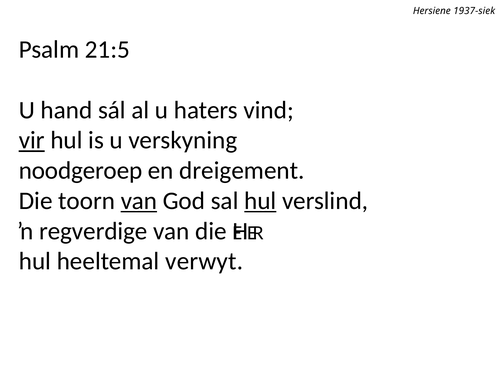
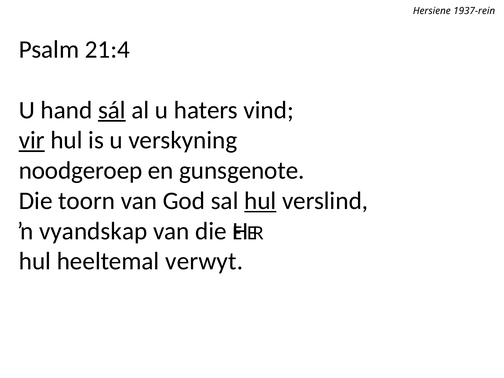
1937-siek: 1937-siek -> 1937-rein
21:5: 21:5 -> 21:4
sál underline: none -> present
dreigement: dreigement -> gunsgenote
van at (139, 201) underline: present -> none
regverdige: regverdige -> vyandskap
